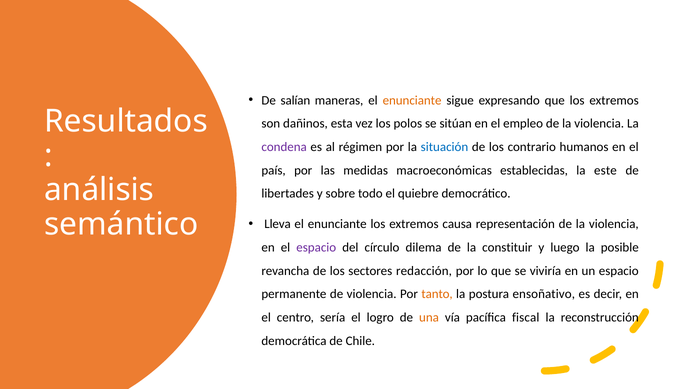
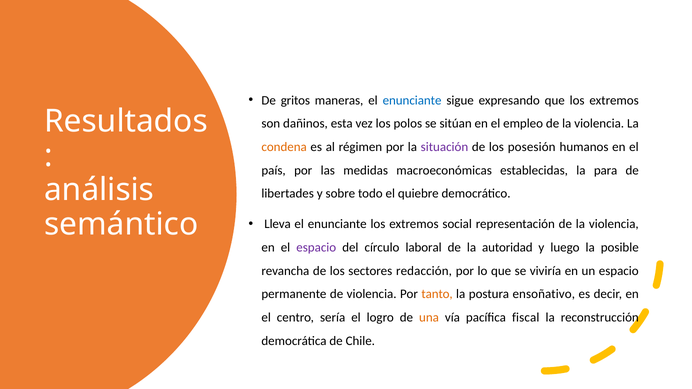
salían: salían -> gritos
enunciante at (412, 100) colour: orange -> blue
condena colour: purple -> orange
situación colour: blue -> purple
contrario: contrario -> posesión
este: este -> para
causa: causa -> social
dilema: dilema -> laboral
constituir: constituir -> autoridad
